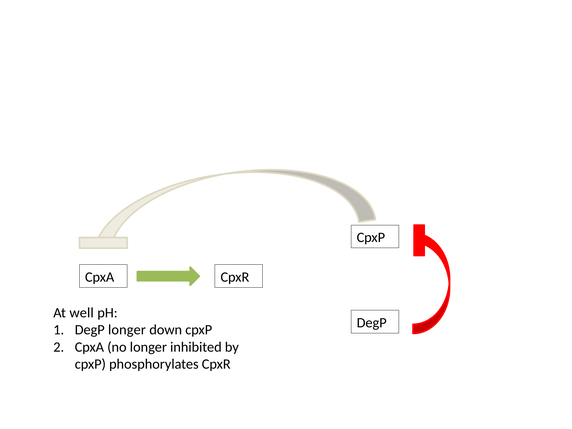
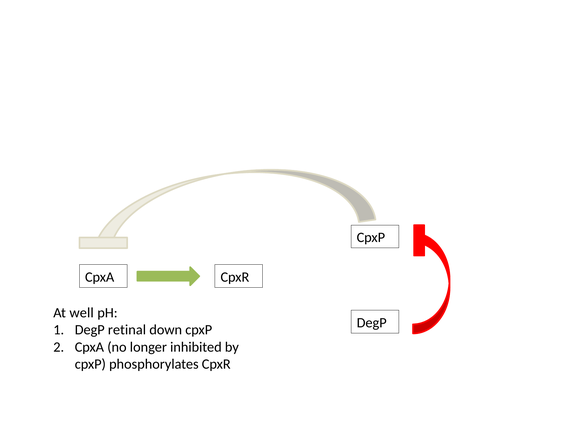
DegP longer: longer -> retinal
